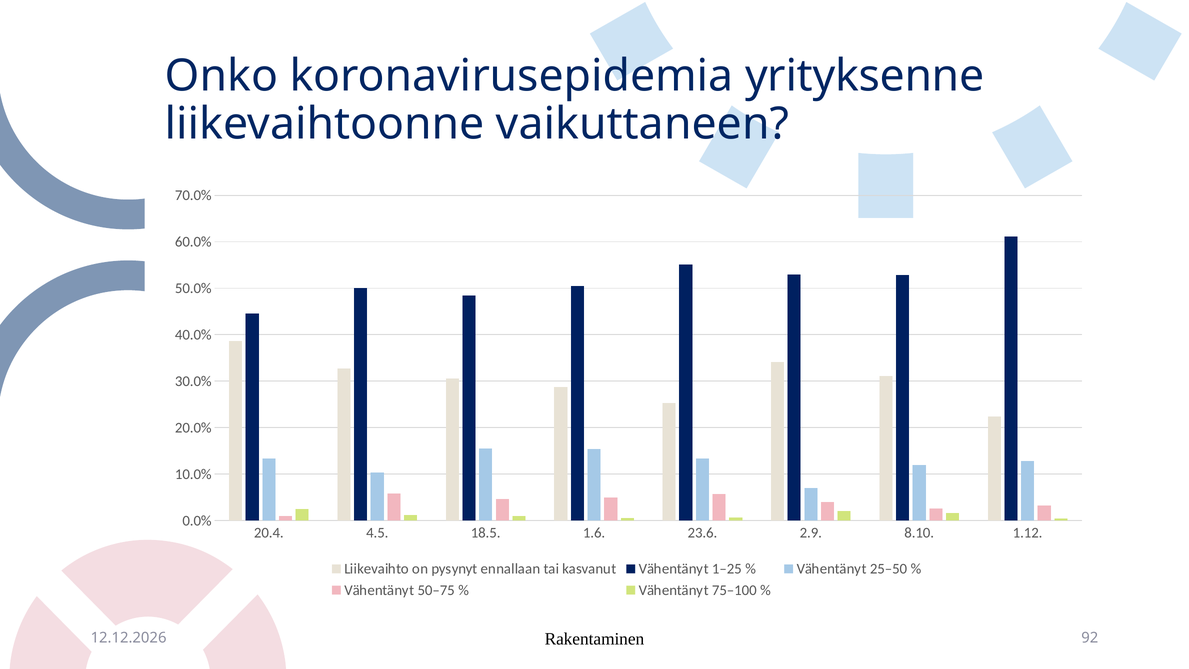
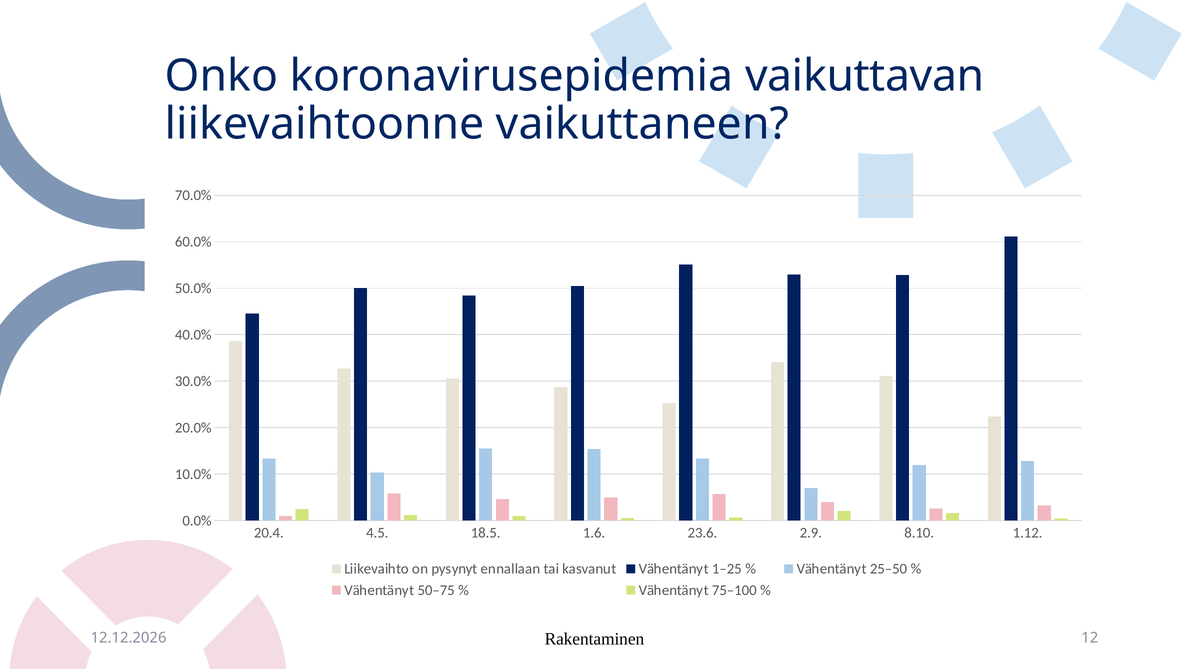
yrityksenne: yrityksenne -> vaikuttavan
92: 92 -> 12
